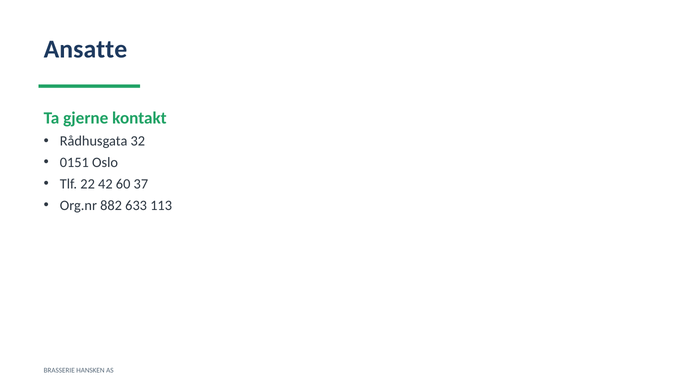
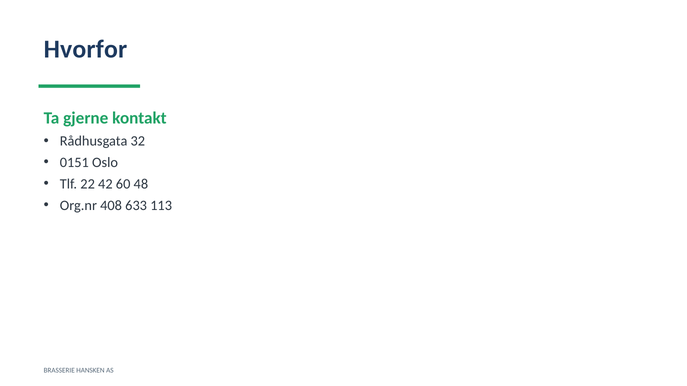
Ansatte: Ansatte -> Hvorfor
37: 37 -> 48
882: 882 -> 408
